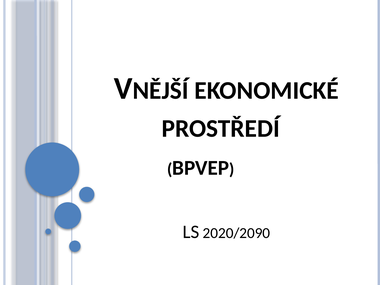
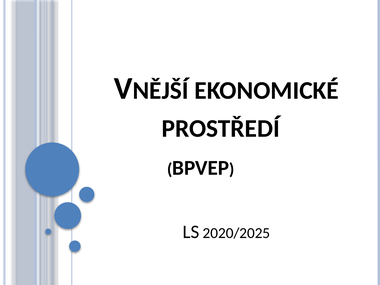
2020/2090: 2020/2090 -> 2020/2025
